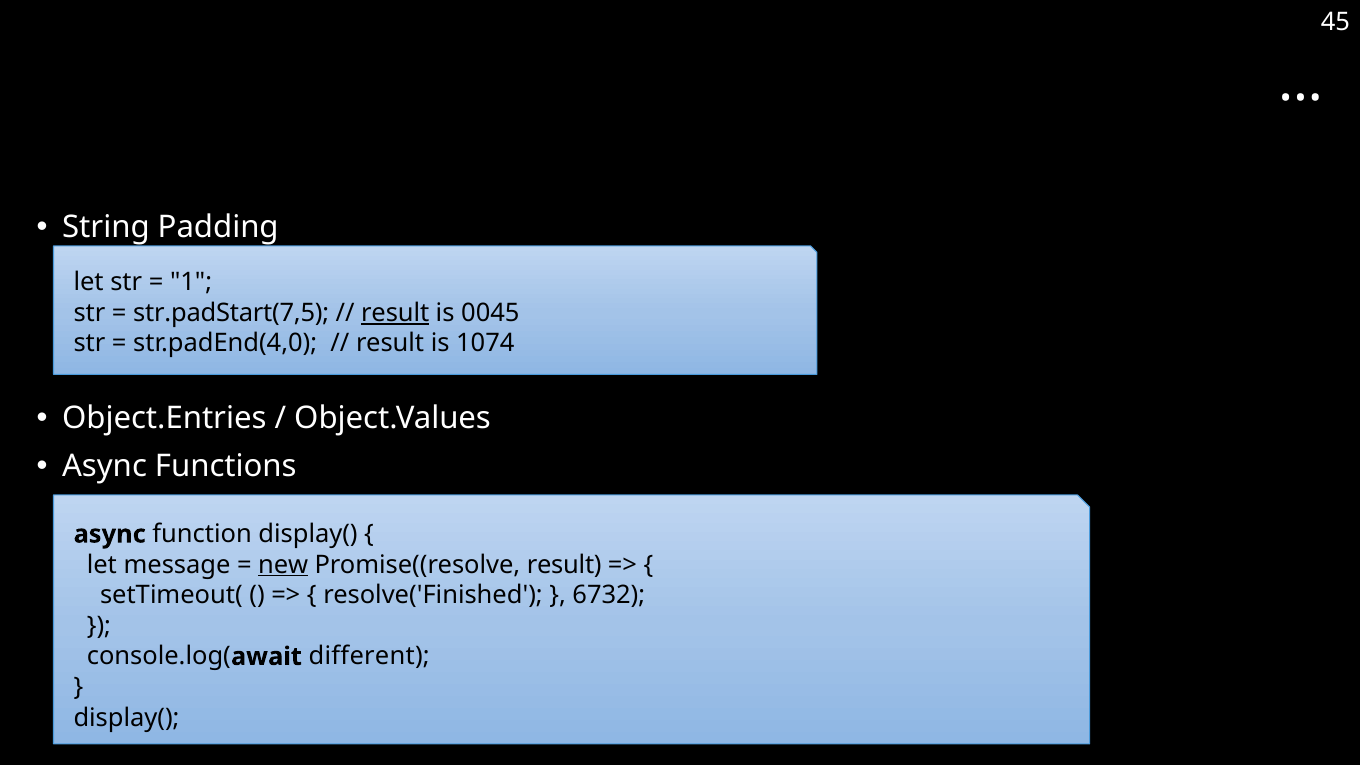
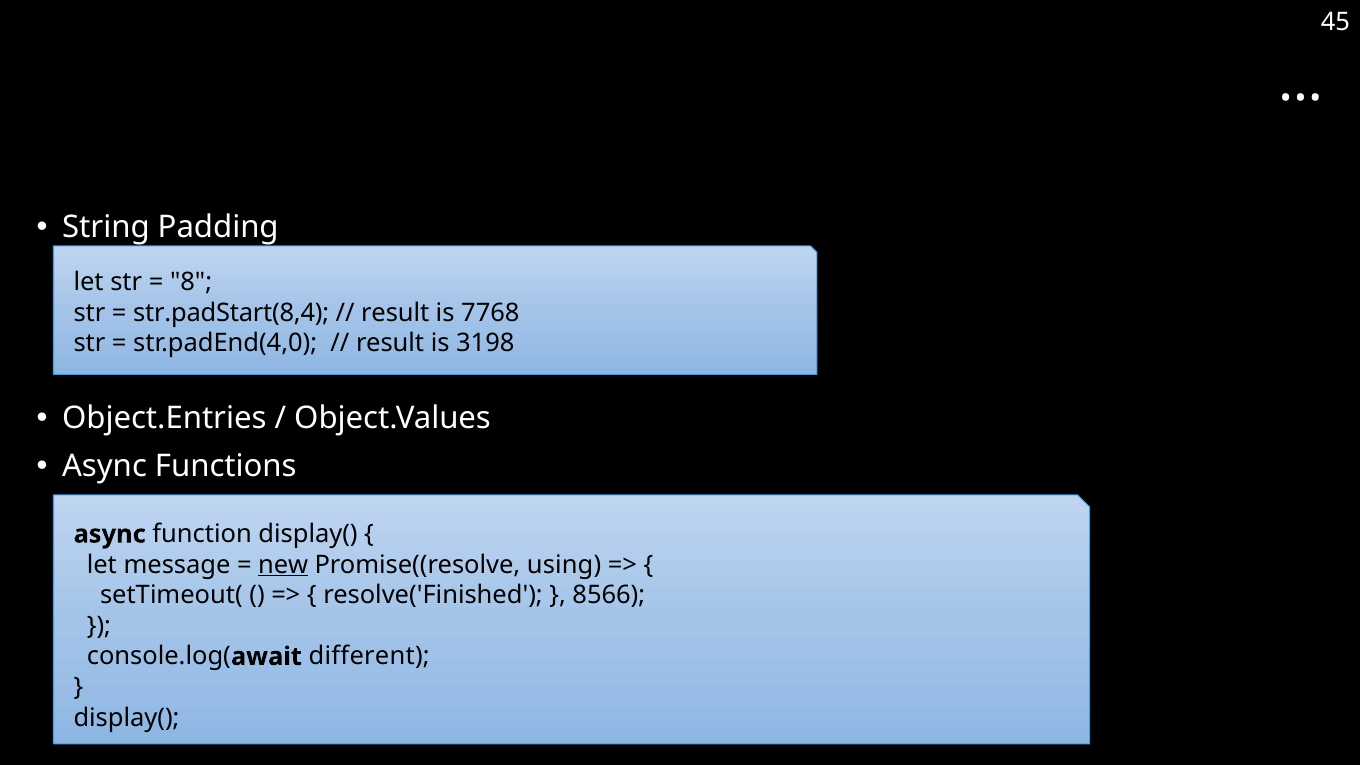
1: 1 -> 8
str.padStart(7,5: str.padStart(7,5 -> str.padStart(8,4
result at (395, 313) underline: present -> none
0045: 0045 -> 7768
1074: 1074 -> 3198
Promise((resolve result: result -> using
6732: 6732 -> 8566
